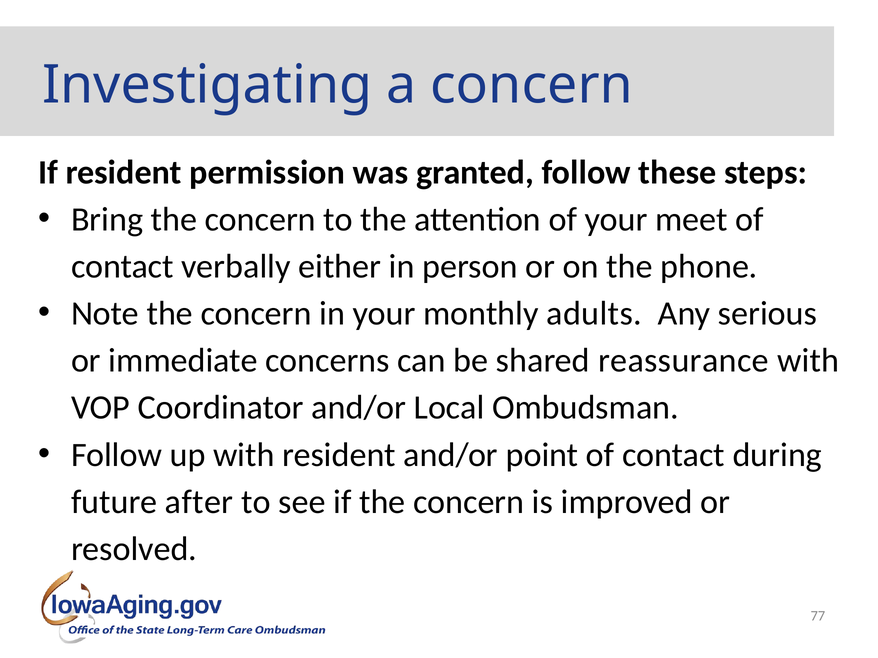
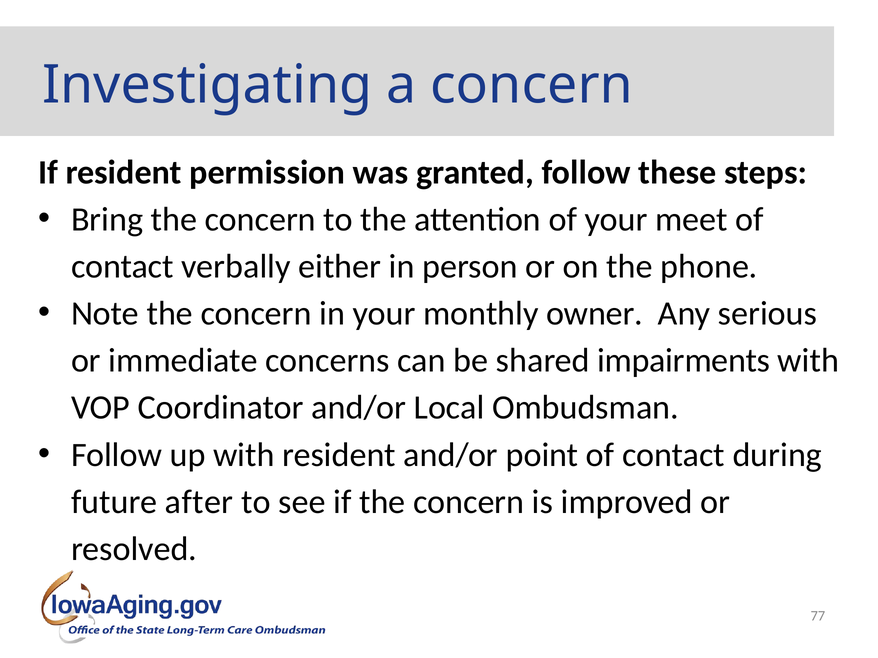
adults: adults -> owner
reassurance: reassurance -> impairments
